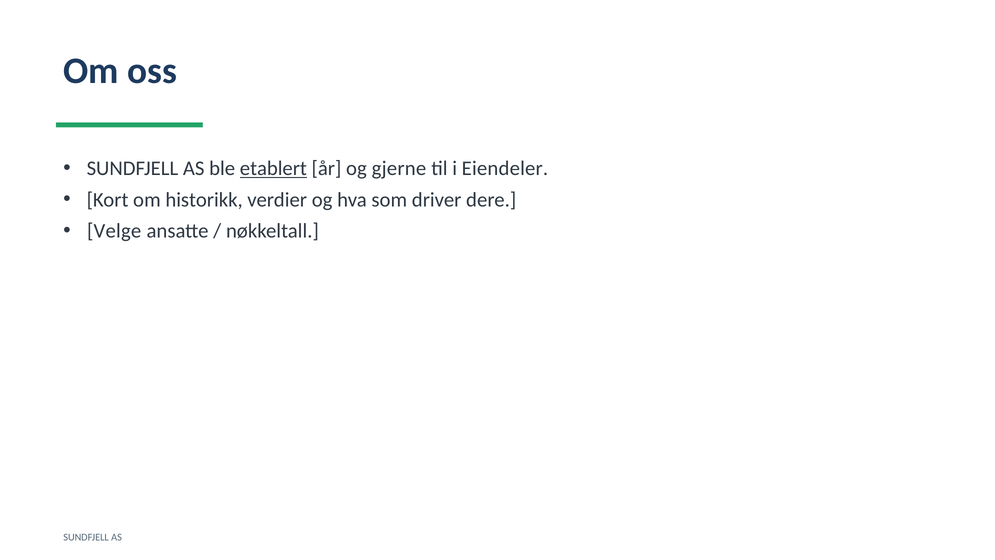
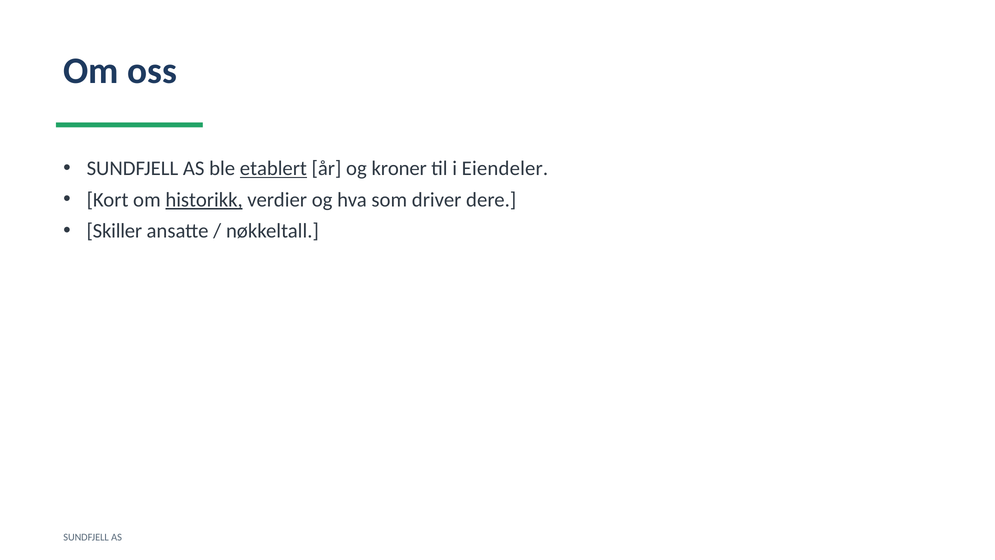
gjerne: gjerne -> kroner
historikk underline: none -> present
Velge: Velge -> Skiller
